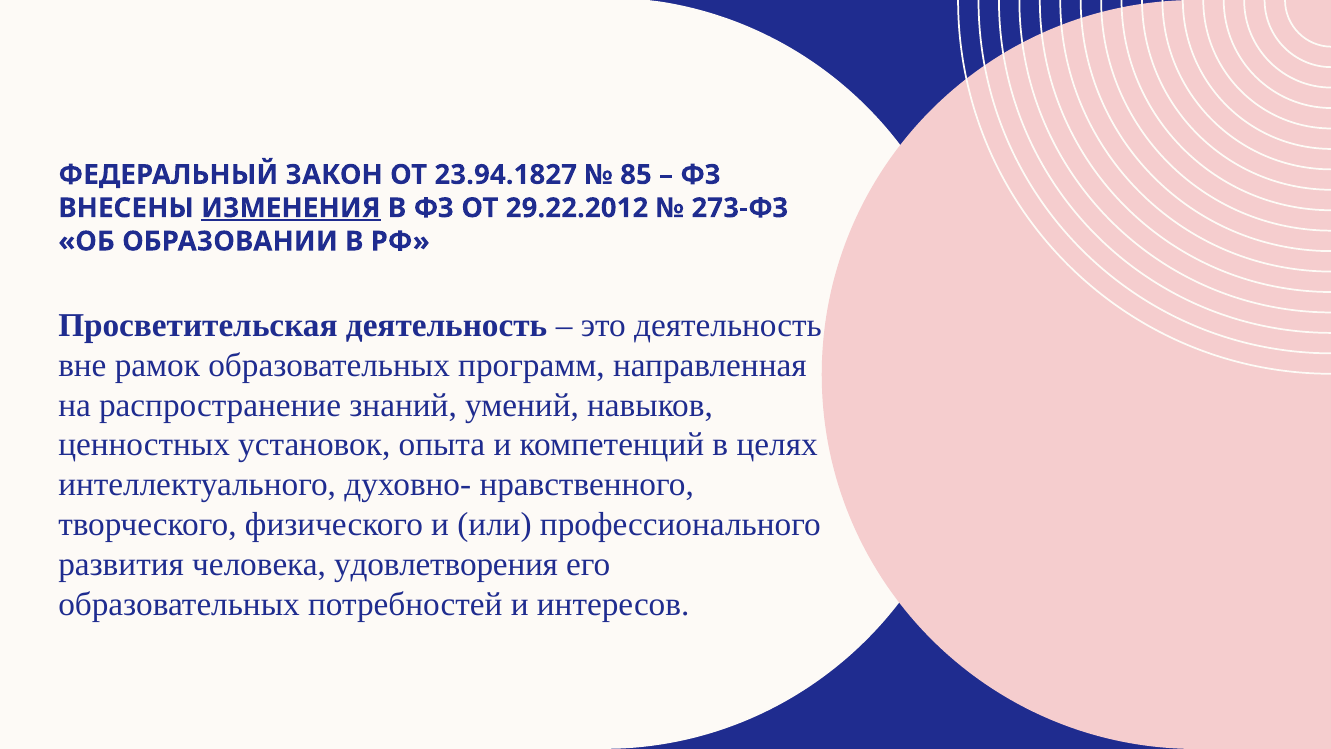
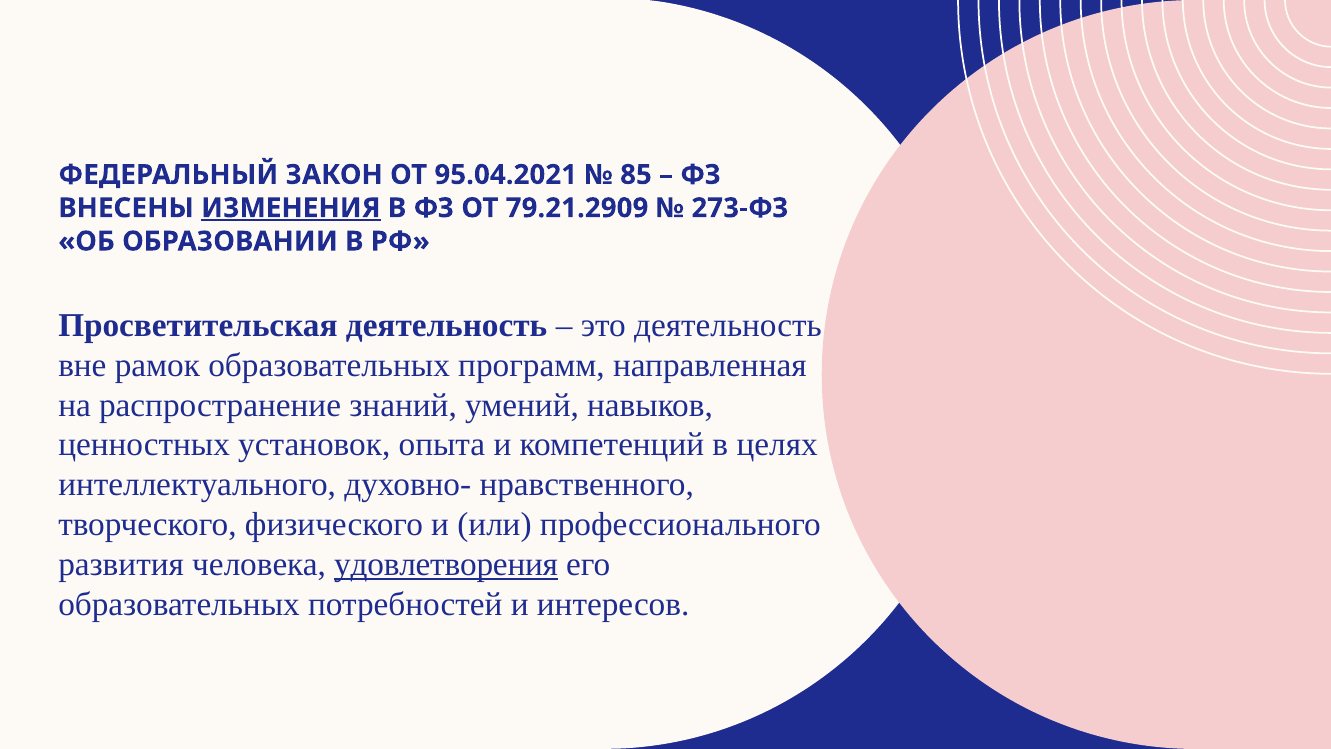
23.94.1827: 23.94.1827 -> 95.04.2021
29.22.2012: 29.22.2012 -> 79.21.2909
удовлетворения underline: none -> present
